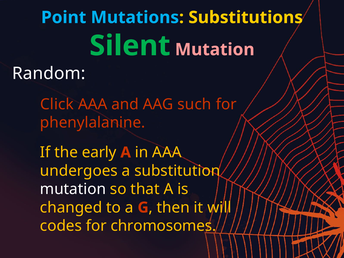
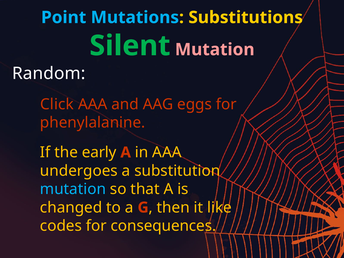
such: such -> eggs
mutation at (73, 189) colour: white -> light blue
will: will -> like
chromosomes: chromosomes -> consequences
